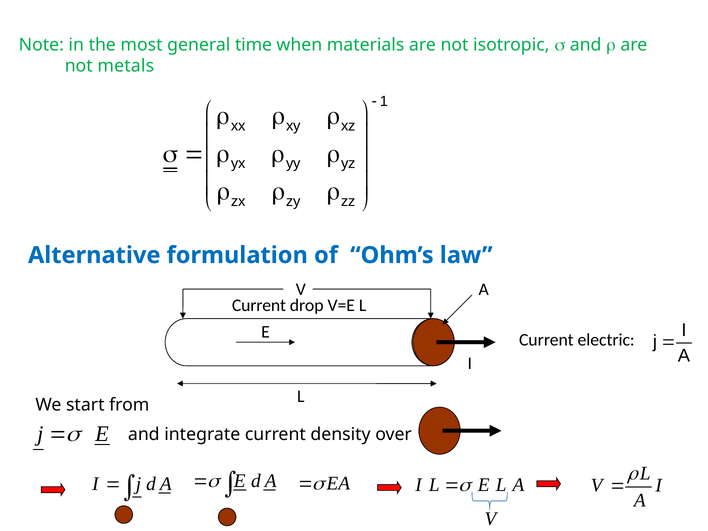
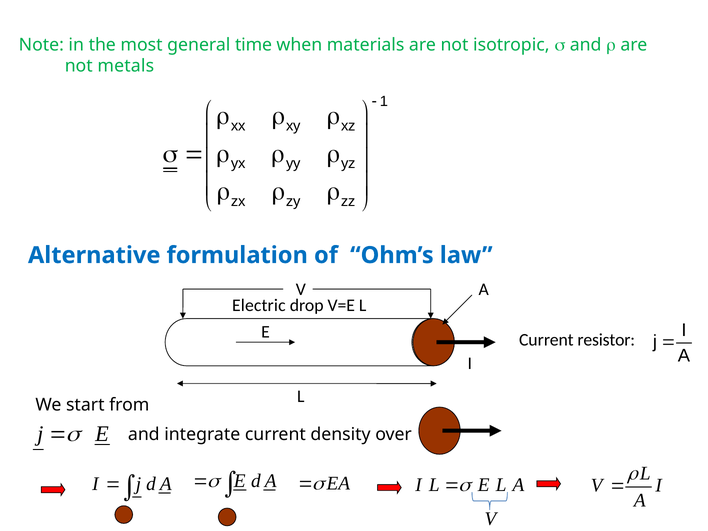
Current at (259, 306): Current -> Electric
electric: electric -> resistor
